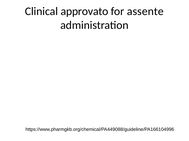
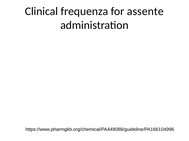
approvato: approvato -> frequenza
